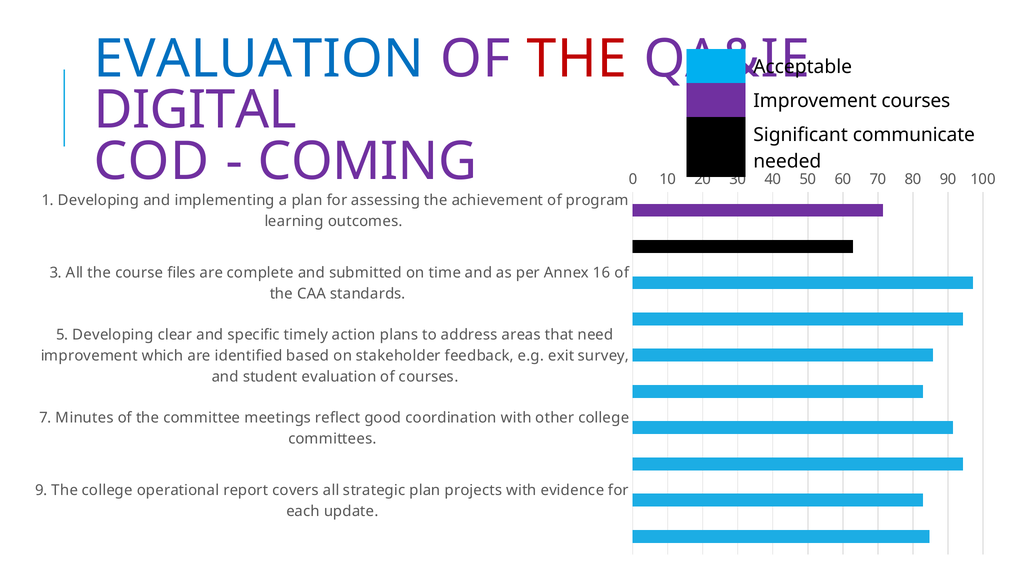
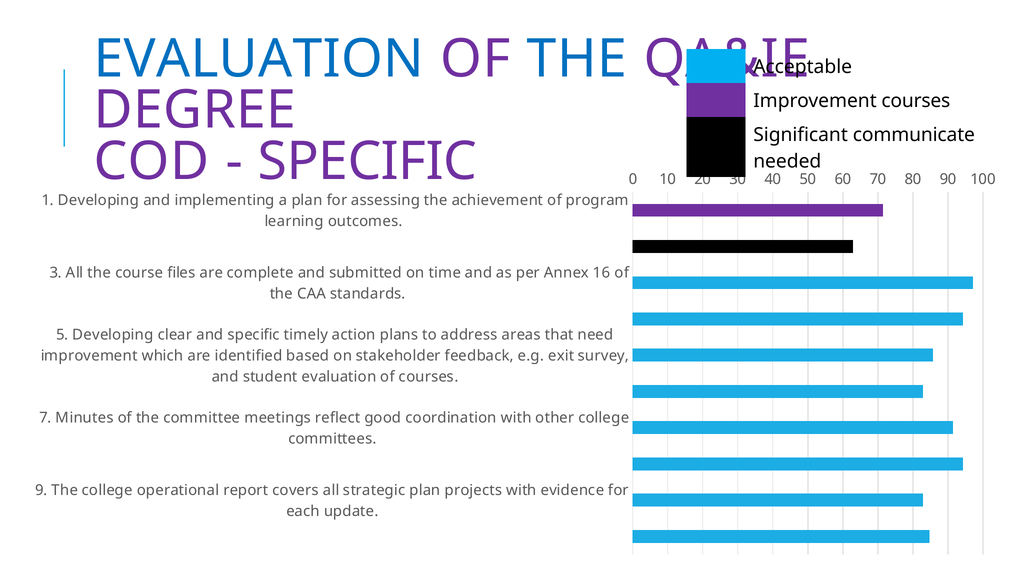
THE at (577, 59) colour: red -> blue
DIGITAL: DIGITAL -> DEGREE
COMING at (367, 162): COMING -> SPECIFIC
